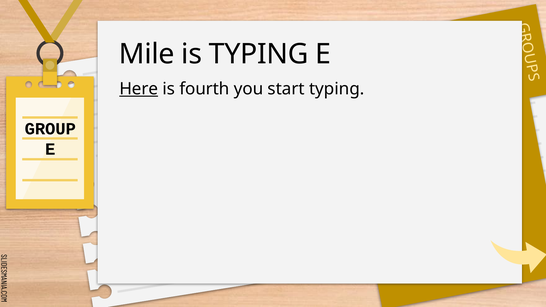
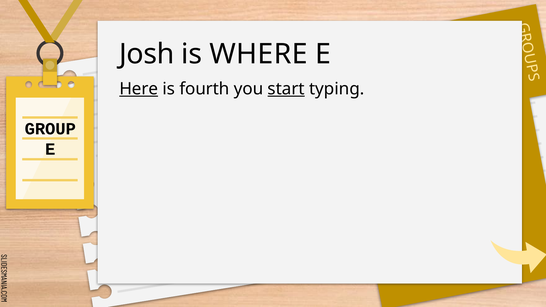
Mile: Mile -> Josh
is TYPING: TYPING -> WHERE
start underline: none -> present
